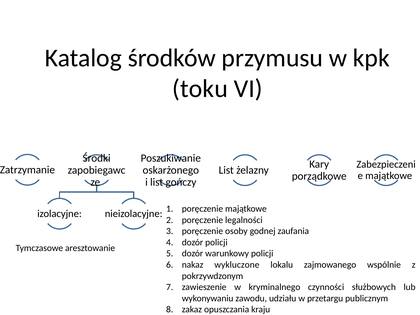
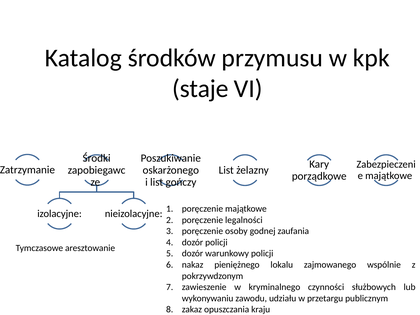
toku: toku -> staje
wykluczone: wykluczone -> pieniężnego
